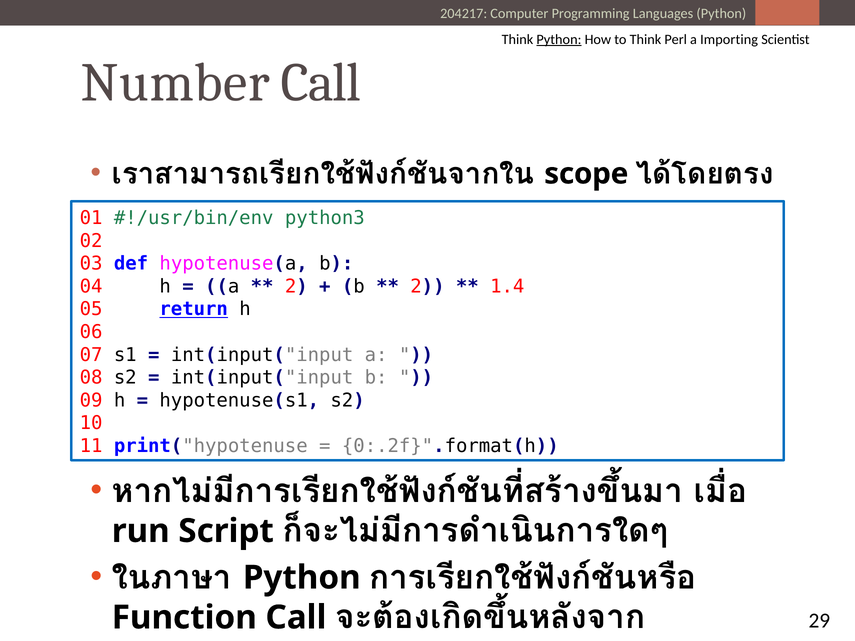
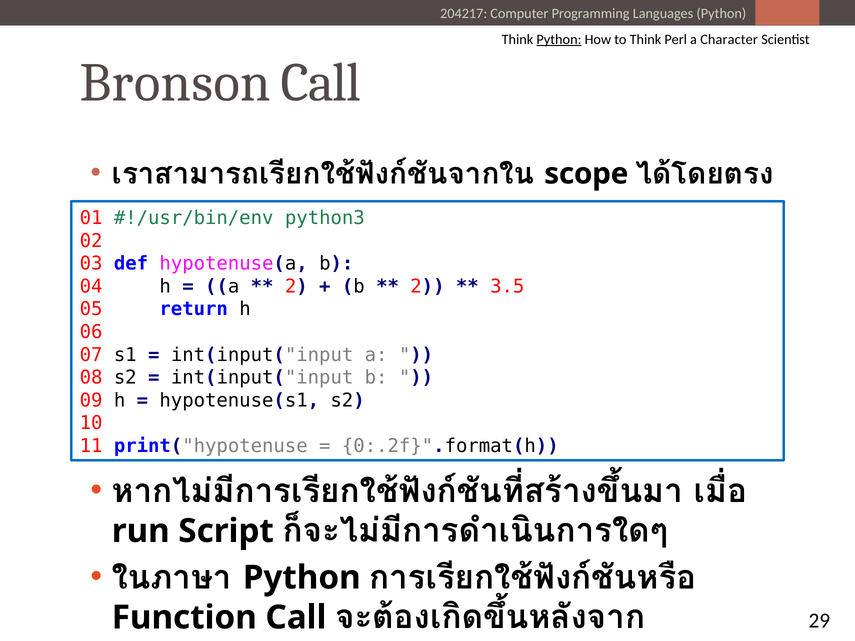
Importing: Importing -> Character
Number: Number -> Bronson
1.4: 1.4 -> 3.5
return underline: present -> none
